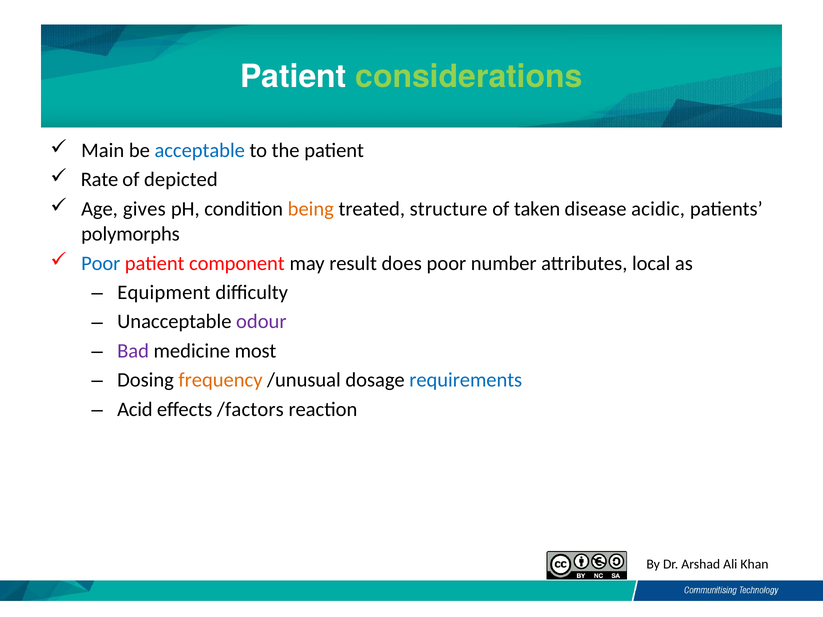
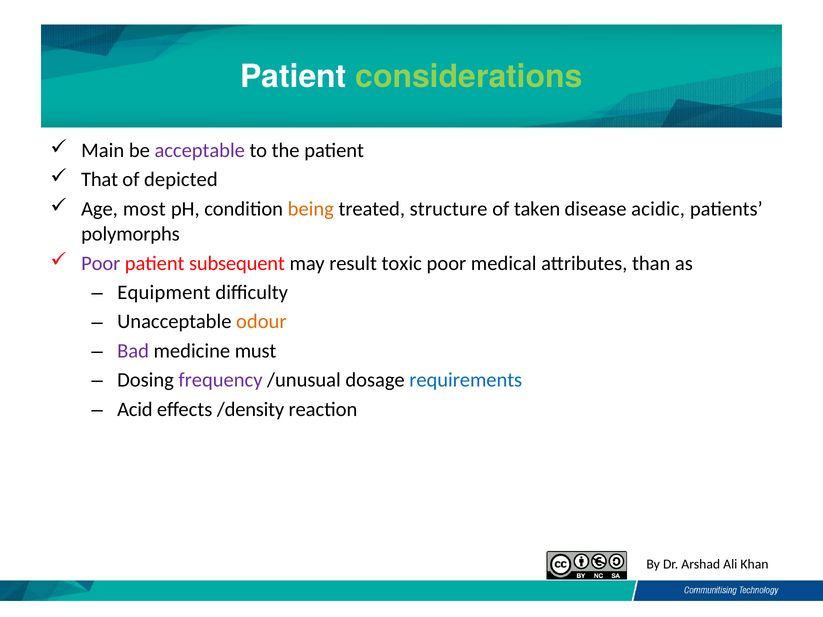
acceptable colour: blue -> purple
Rate: Rate -> That
gives: gives -> most
Poor at (101, 263) colour: blue -> purple
component: component -> subsequent
does: does -> toxic
number: number -> medical
local: local -> than
odour colour: purple -> orange
most: most -> must
frequency colour: orange -> purple
/factors: /factors -> /density
